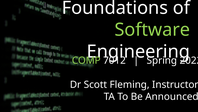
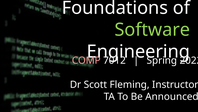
COMP colour: light green -> pink
